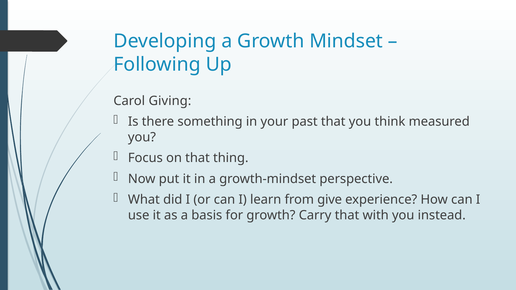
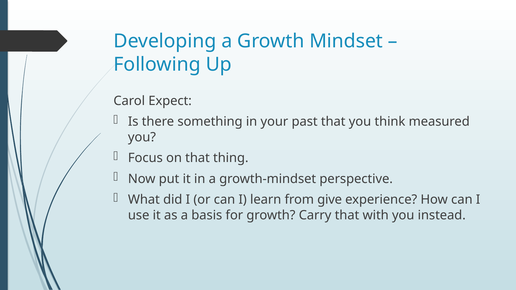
Giving: Giving -> Expect
